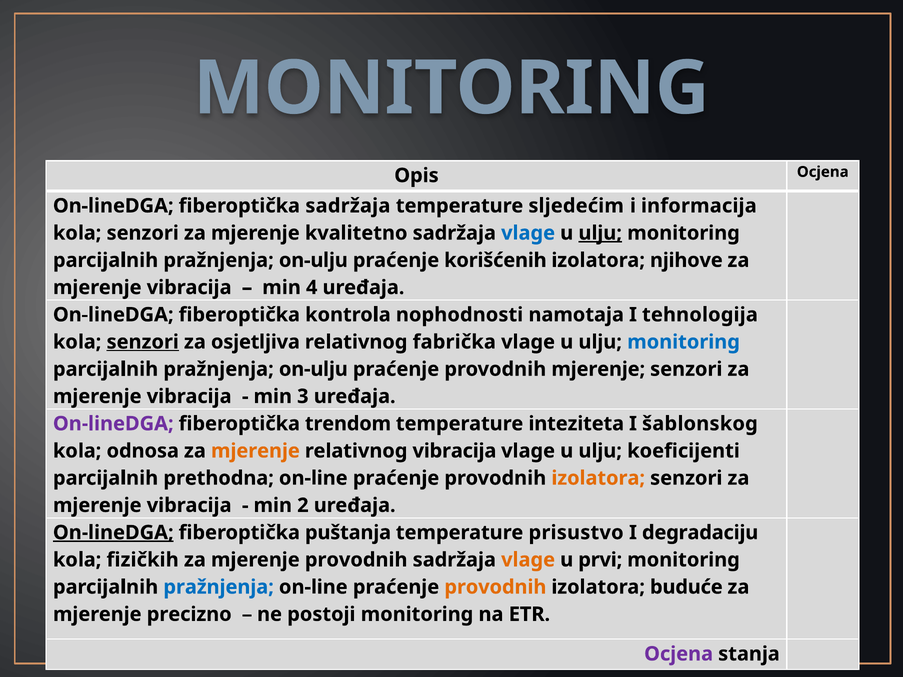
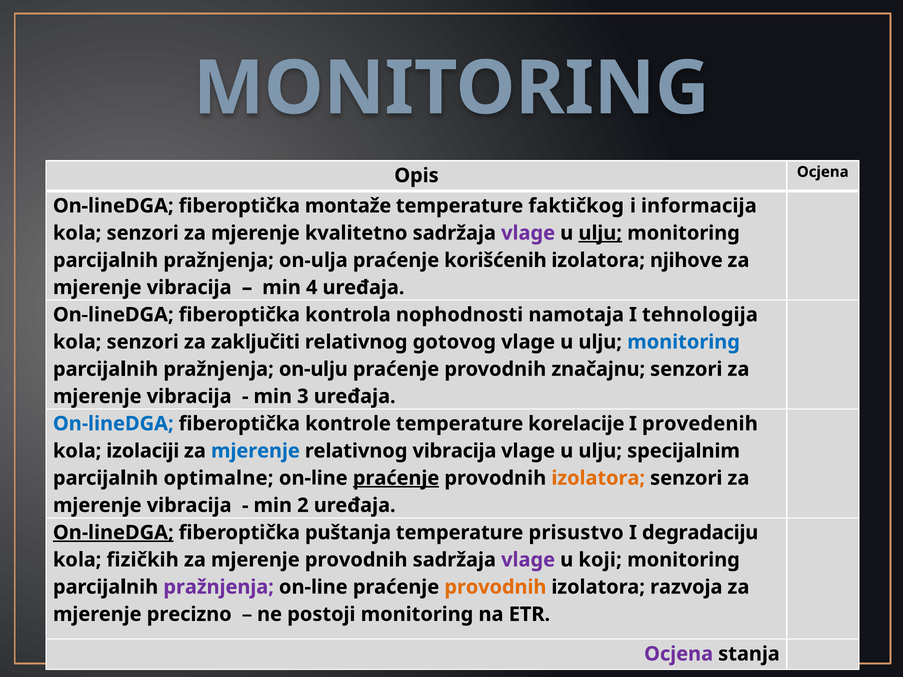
fiberoptička sadržaja: sadržaja -> montaže
sljedećim: sljedećim -> faktičkog
vlage at (528, 233) colour: blue -> purple
on-ulju at (313, 260): on-ulju -> on-ulja
senzori at (143, 342) underline: present -> none
osjetljiva: osjetljiva -> zaključiti
fabrička: fabrička -> gotovog
provodnih mjerenje: mjerenje -> značajnu
On-lineDGA at (113, 424) colour: purple -> blue
trendom: trendom -> kontrole
inteziteta: inteziteta -> korelacije
šablonskog: šablonskog -> provedenih
odnosa: odnosa -> izolaciji
mjerenje at (255, 451) colour: orange -> blue
koeficijenti: koeficijenti -> specijalnim
prethodna: prethodna -> optimalne
praćenje at (396, 478) underline: none -> present
vlage at (528, 560) colour: orange -> purple
prvi: prvi -> koji
pražnjenja at (219, 587) colour: blue -> purple
buduće: buduće -> razvoja
